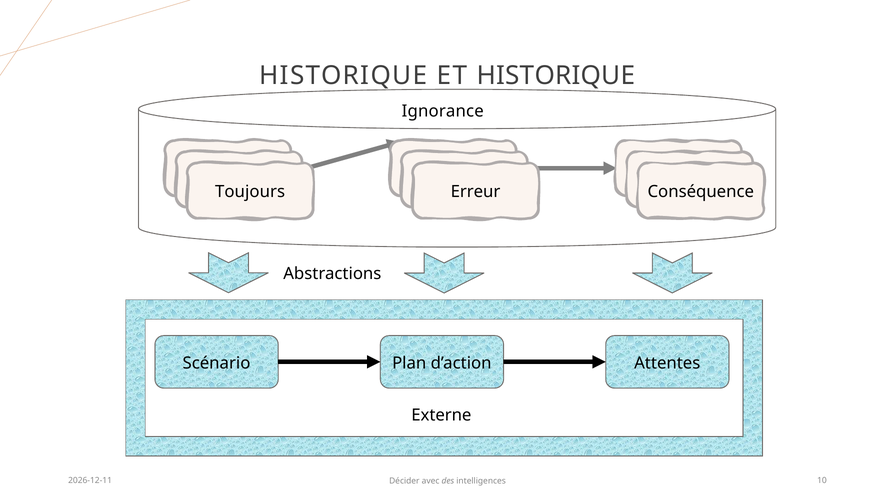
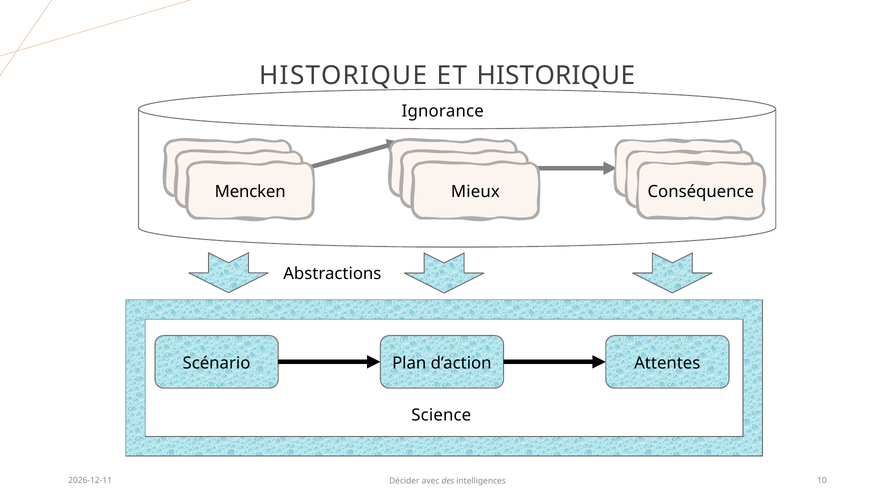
Toujours: Toujours -> Mencken
Erreur: Erreur -> Mieux
Externe: Externe -> Science
